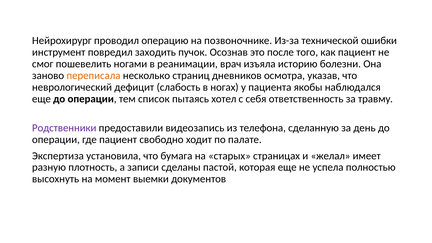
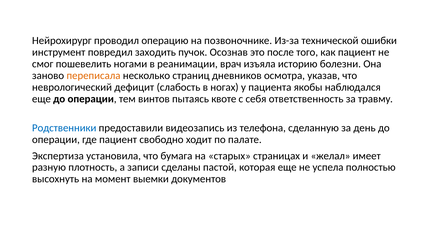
список: список -> винтов
хотел: хотел -> квоте
Родственники colour: purple -> blue
